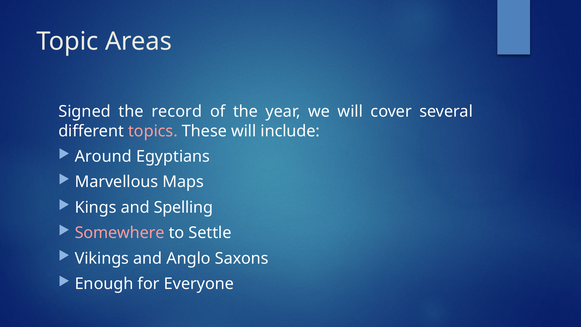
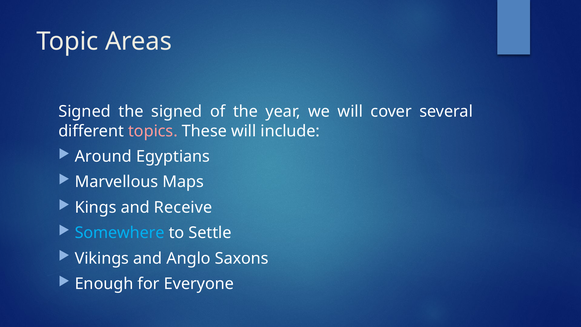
the record: record -> signed
Spelling: Spelling -> Receive
Somewhere colour: pink -> light blue
